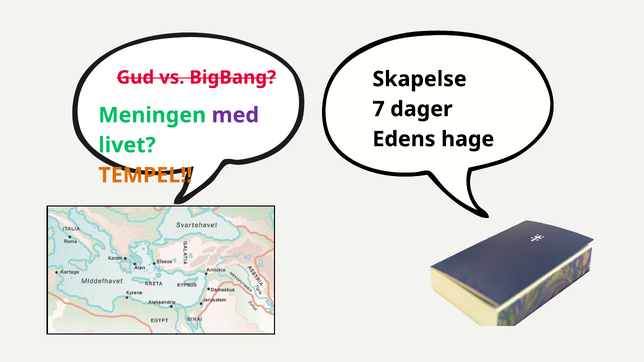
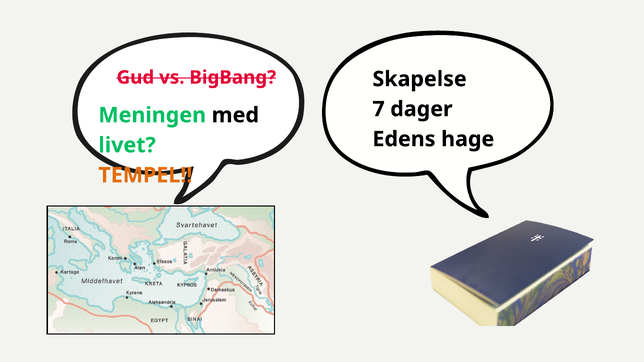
med colour: purple -> black
